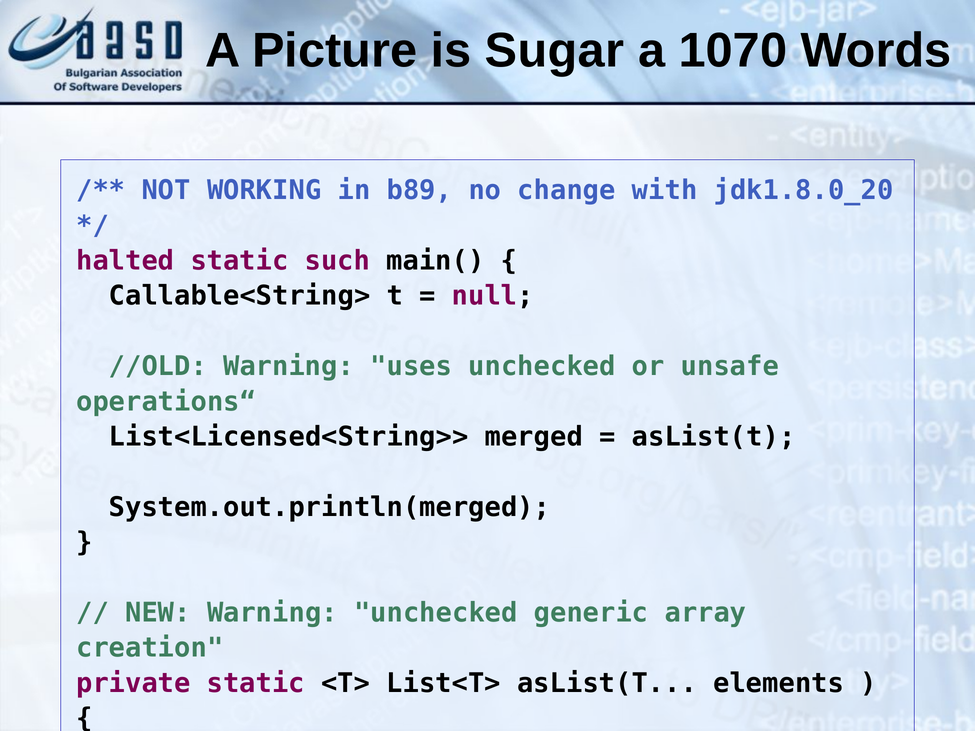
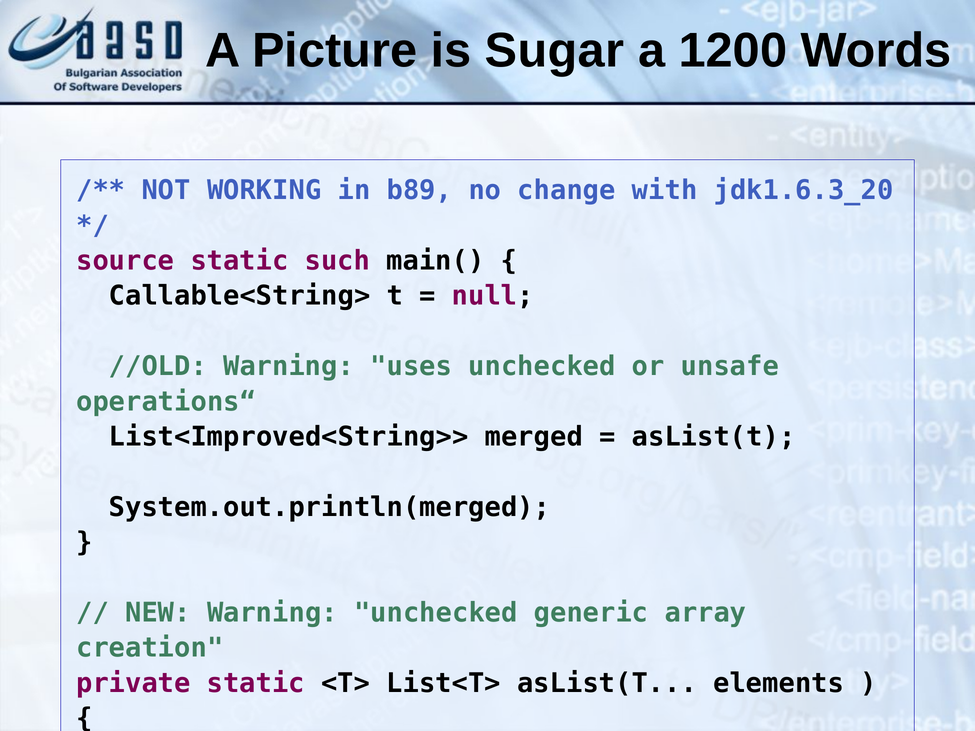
1070: 1070 -> 1200
jdk1.8.0_20: jdk1.8.0_20 -> jdk1.6.3_20
halted: halted -> source
List<Licensed<String>>: List<Licensed<String>> -> List<Improved<String>>
